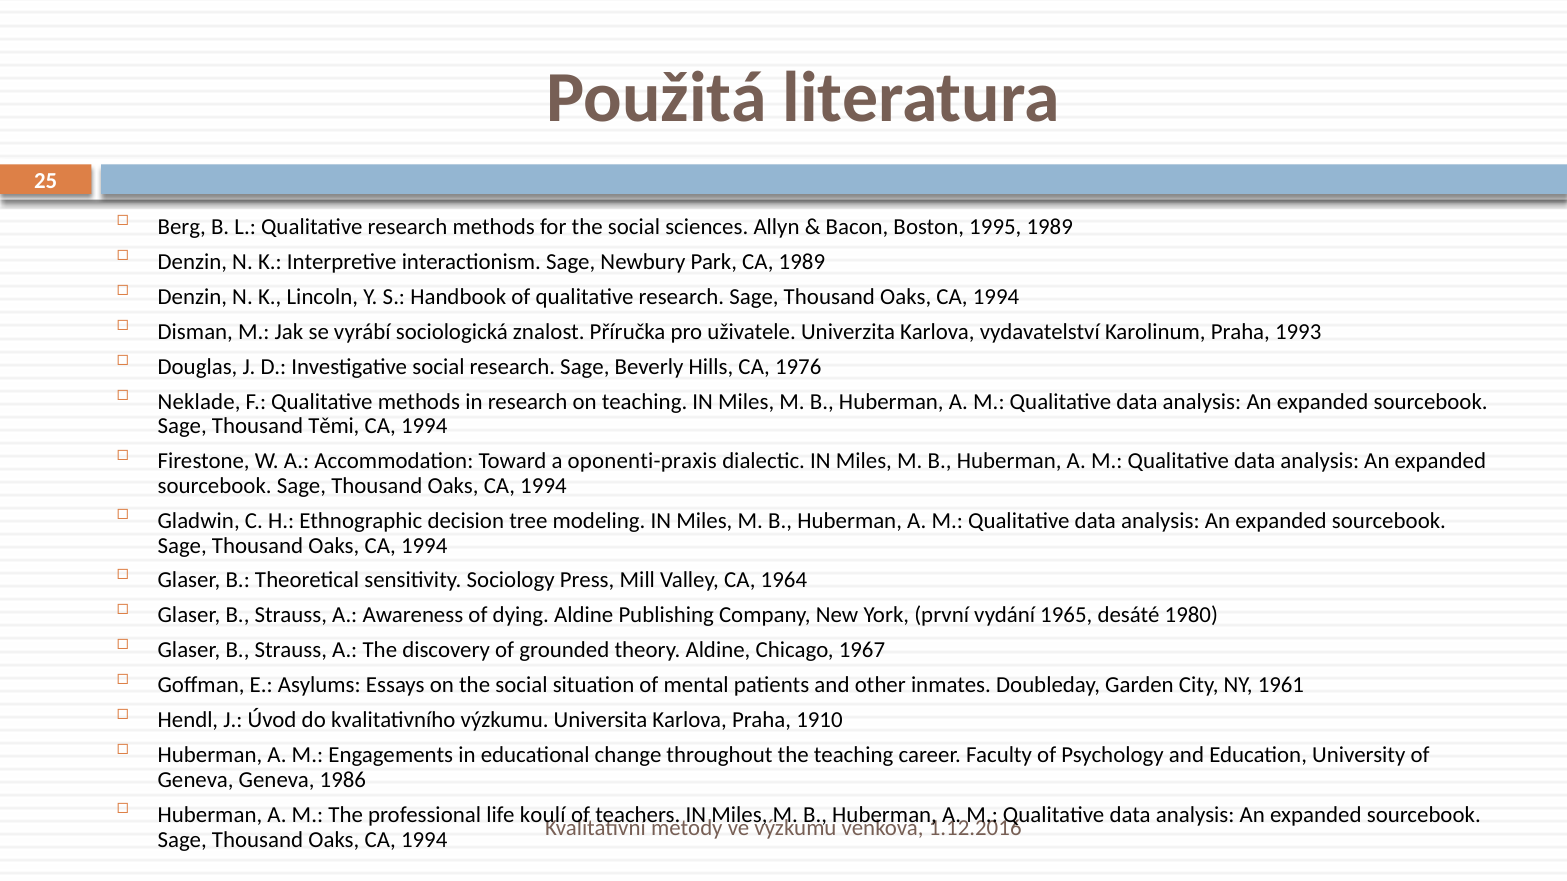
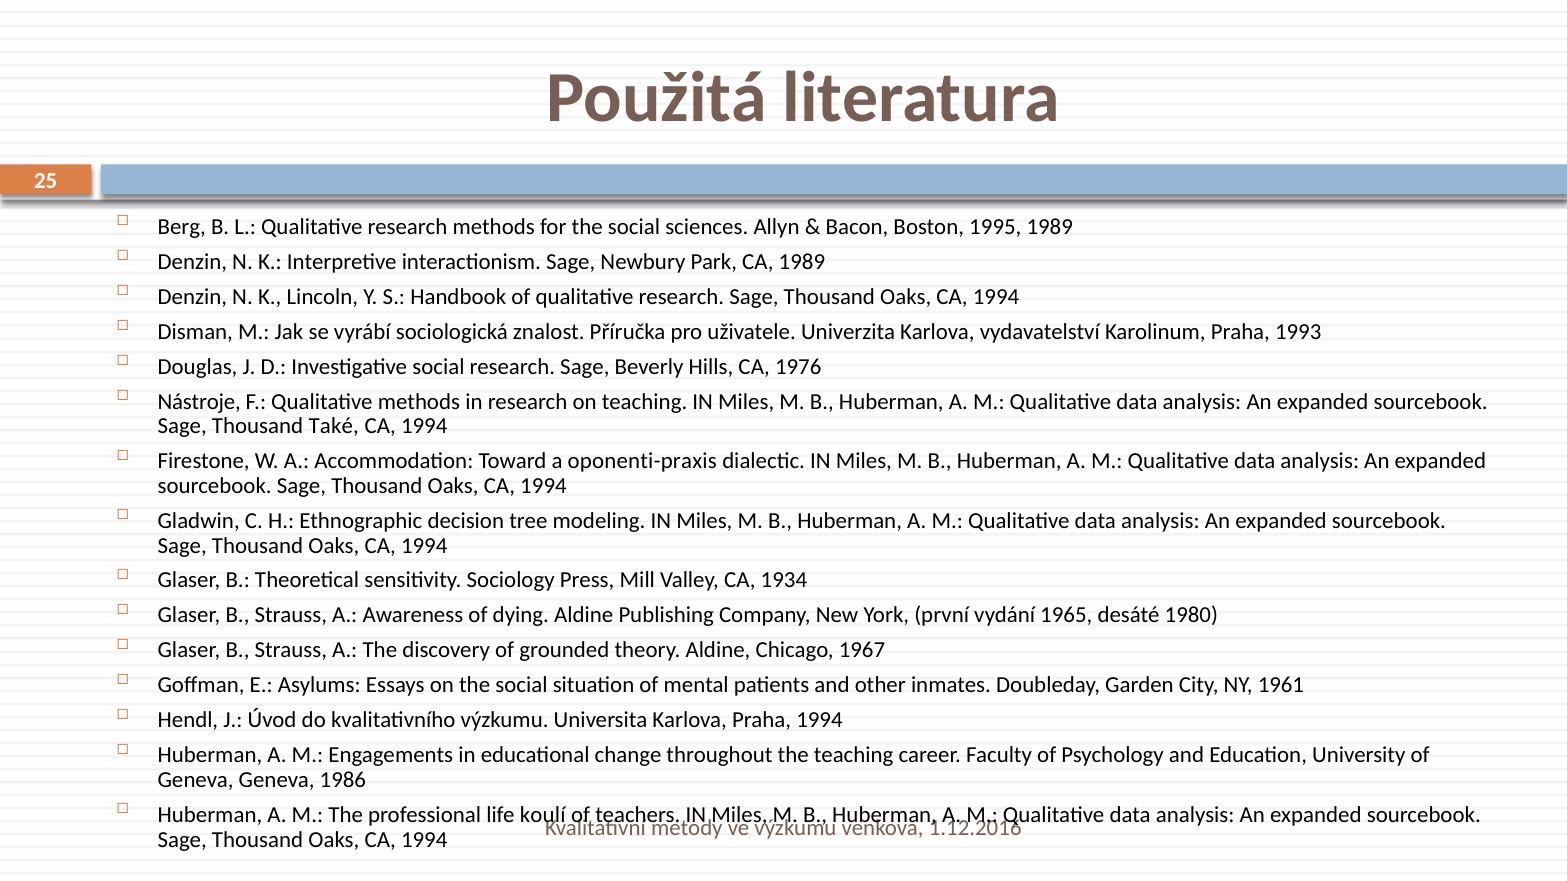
Neklade: Neklade -> Nástroje
Těmi: Těmi -> Také
1964: 1964 -> 1934
Praha 1910: 1910 -> 1994
